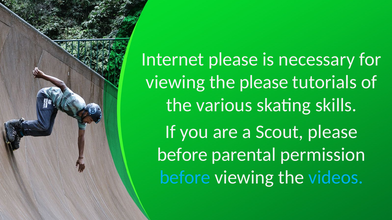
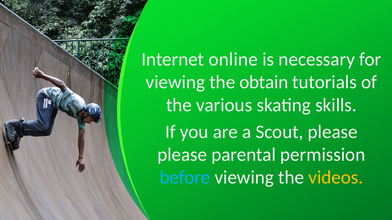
Internet please: please -> online
the please: please -> obtain
before at (182, 155): before -> please
videos colour: light blue -> yellow
